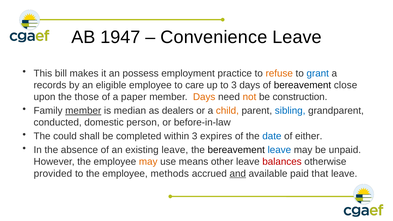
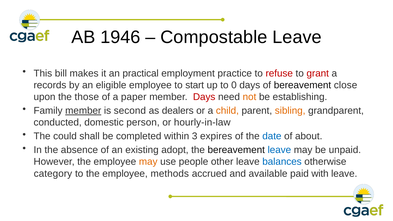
1947: 1947 -> 1946
Convenience: Convenience -> Compostable
possess: possess -> practical
refuse colour: orange -> red
grant colour: blue -> red
care: care -> start
to 3: 3 -> 0
Days at (204, 97) colour: orange -> red
construction: construction -> establishing
median: median -> second
sibling colour: blue -> orange
before-in-law: before-in-law -> hourly-in-law
either: either -> about
existing leave: leave -> adopt
means: means -> people
balances colour: red -> blue
provided: provided -> category
and underline: present -> none
that: that -> with
